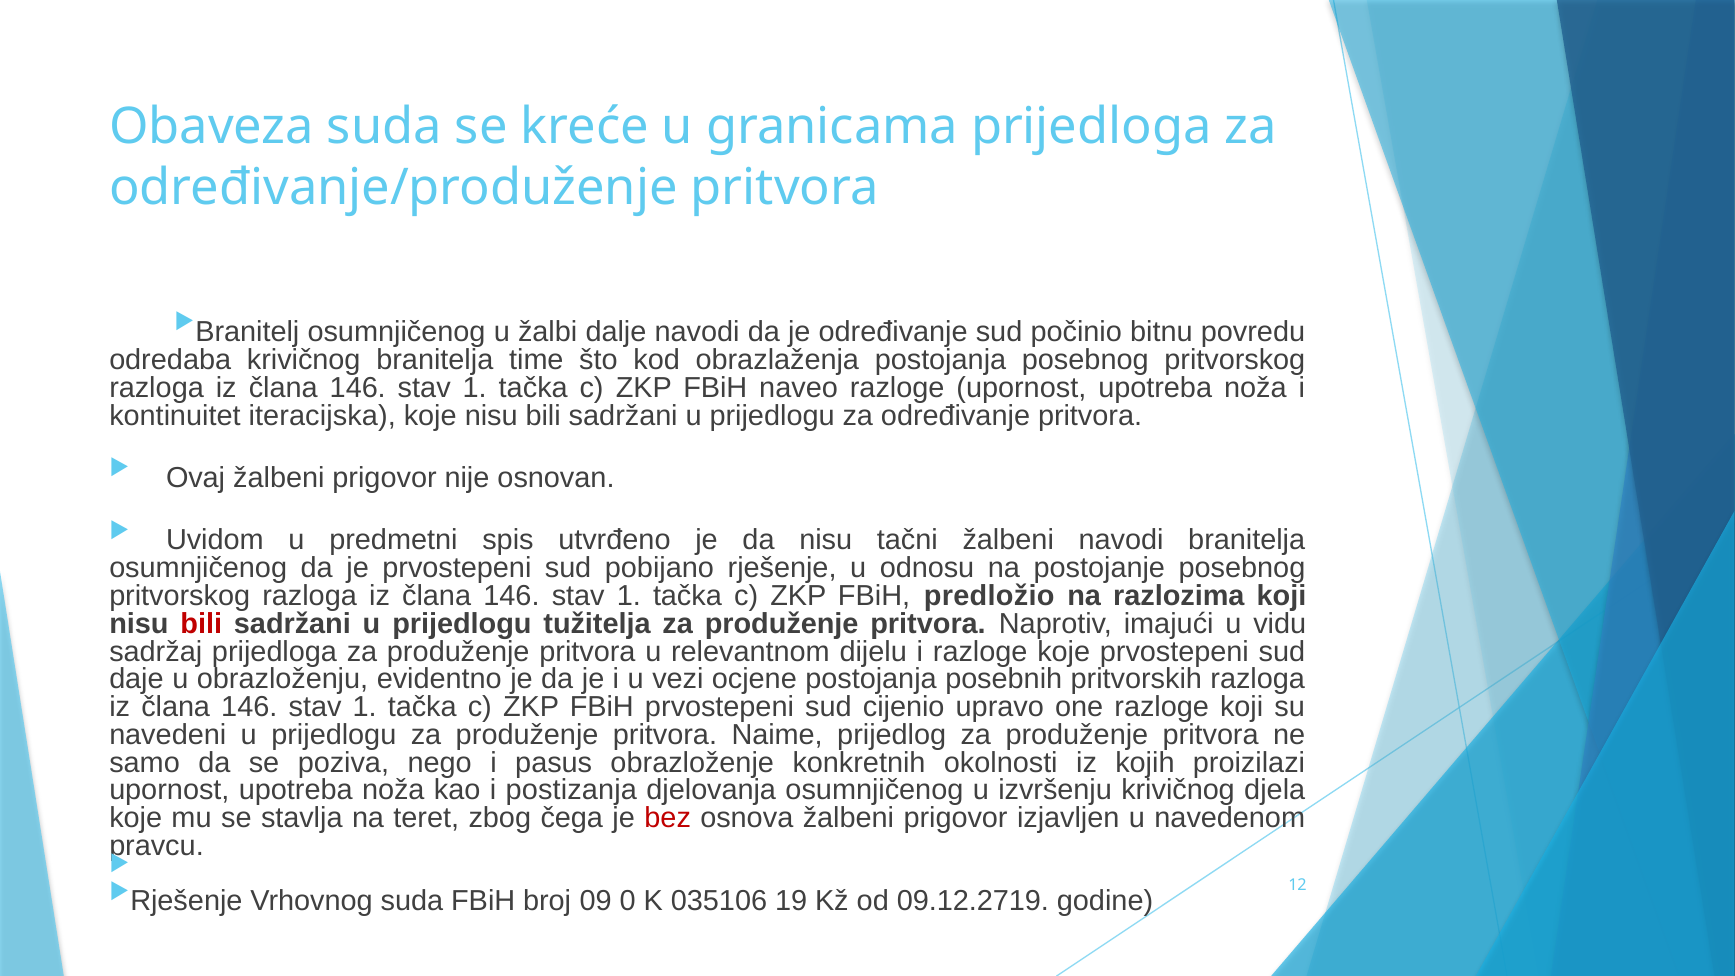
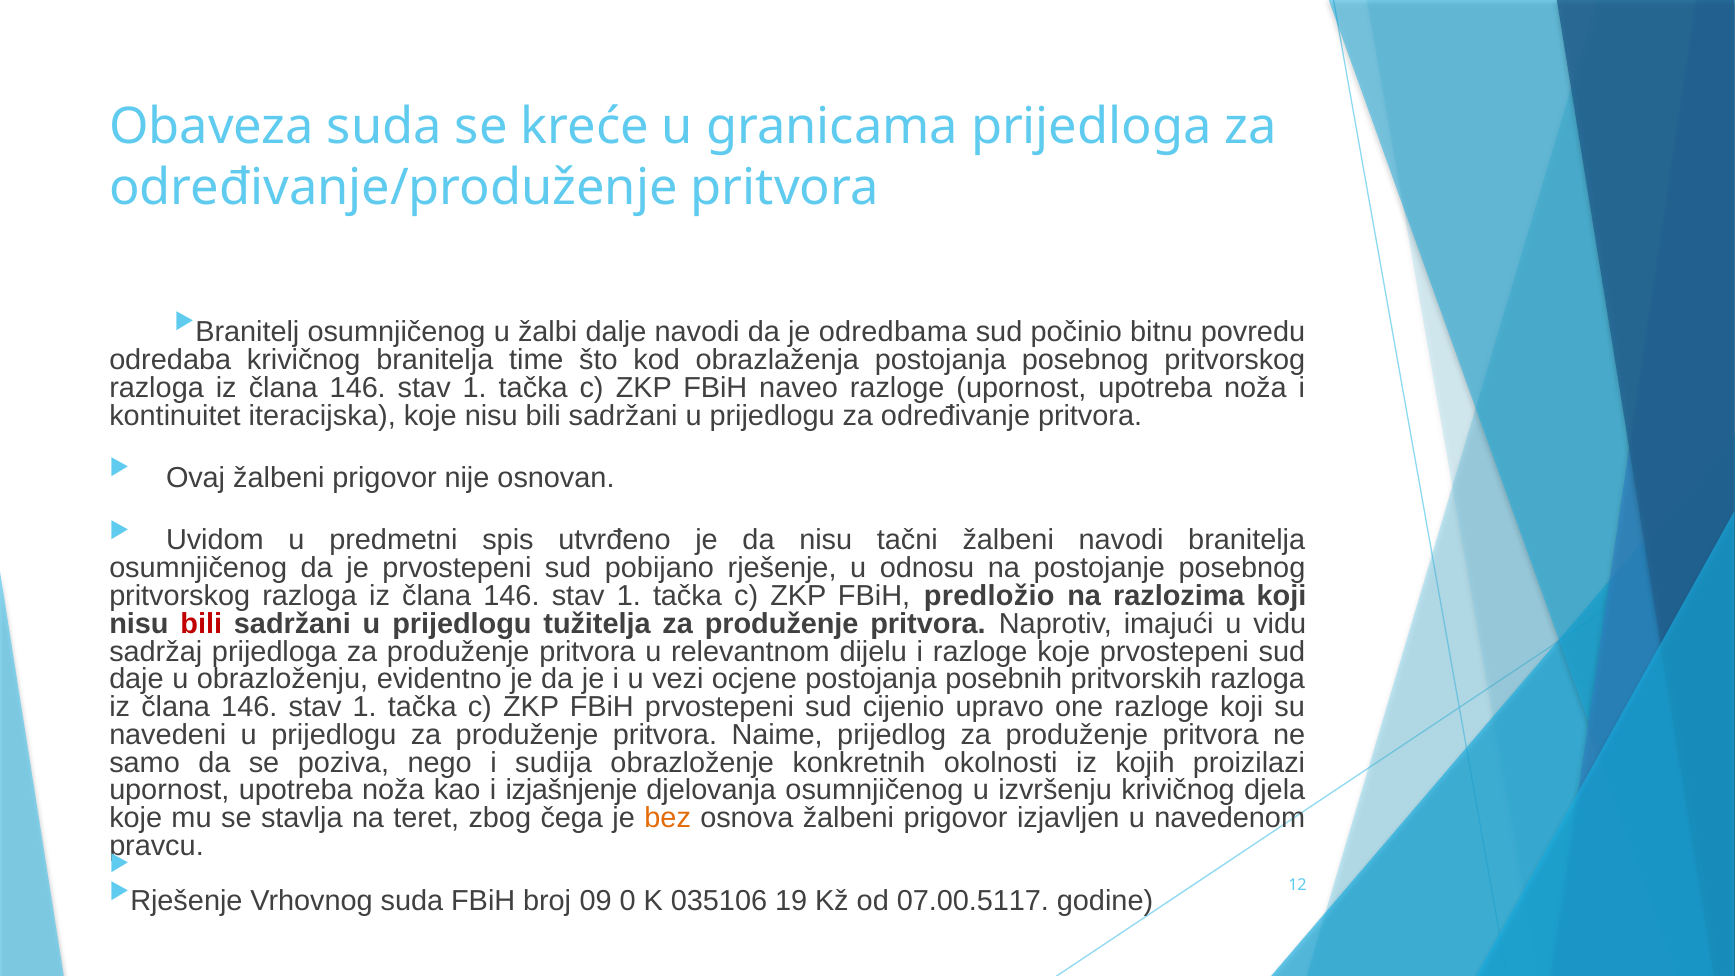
je određivanje: određivanje -> odredbama
pasus: pasus -> sudija
postizanja: postizanja -> izjašnjenje
bez colour: red -> orange
09.12.2719: 09.12.2719 -> 07.00.5117
